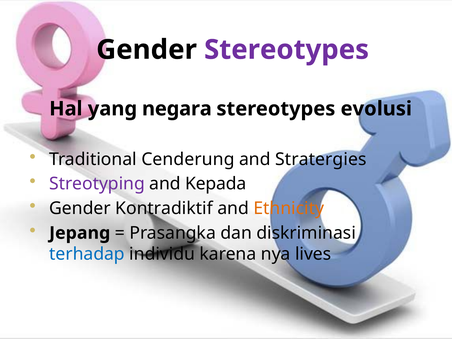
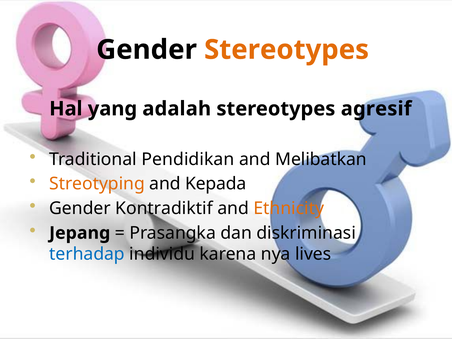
Stereotypes at (287, 50) colour: purple -> orange
negara: negara -> adalah
evolusi: evolusi -> agresif
Cenderung: Cenderung -> Pendidikan
Stratergies: Stratergies -> Melibatkan
Streotyping colour: purple -> orange
